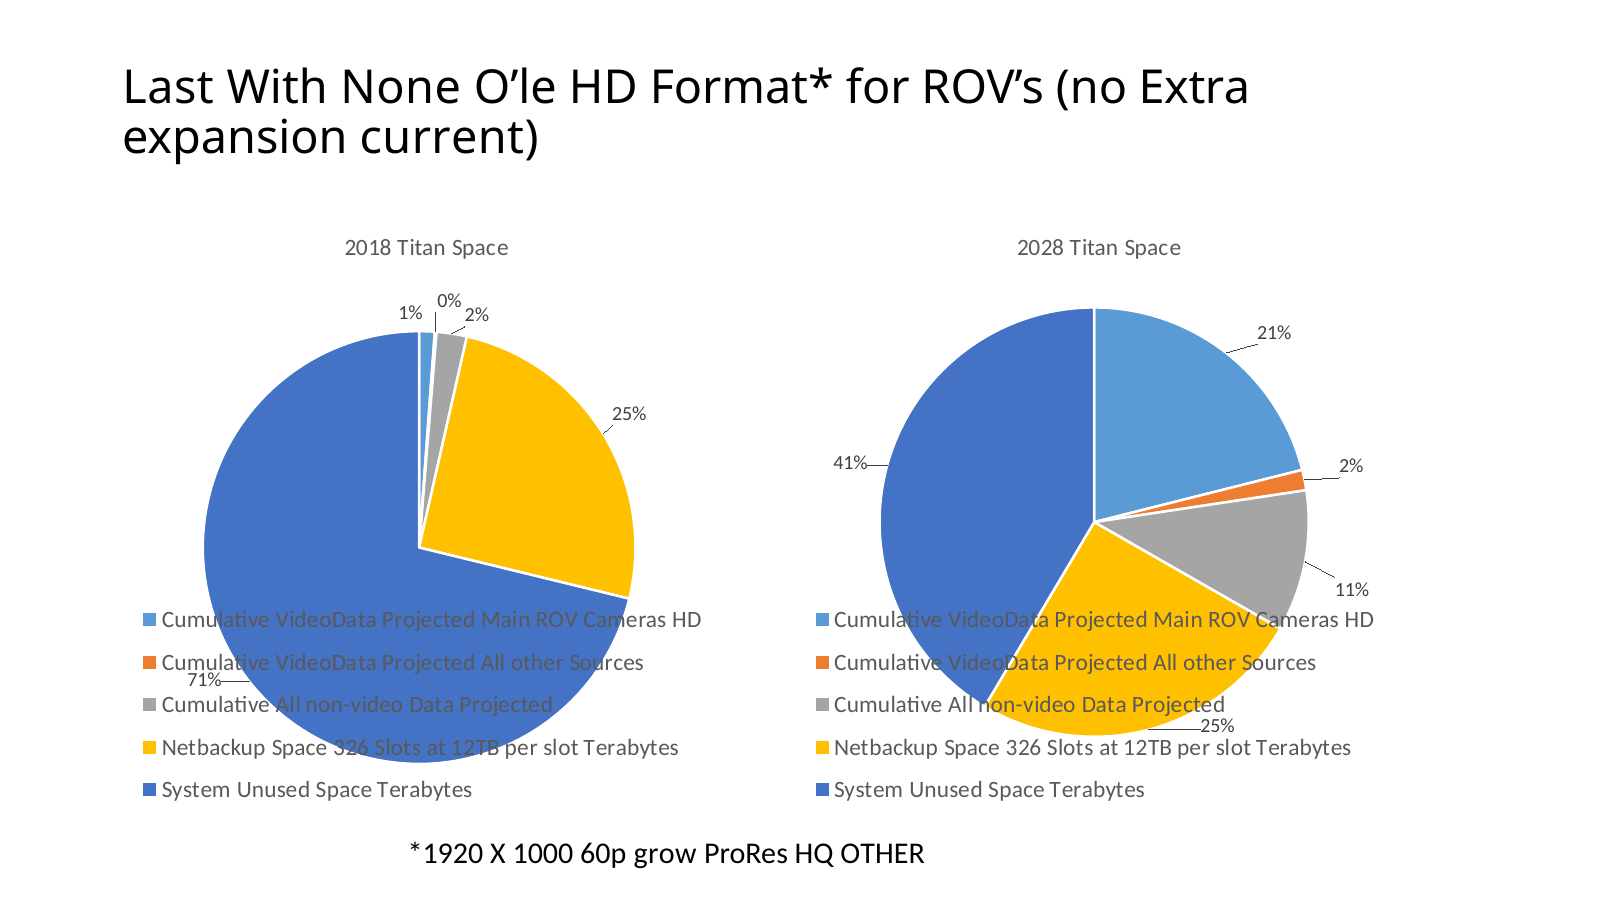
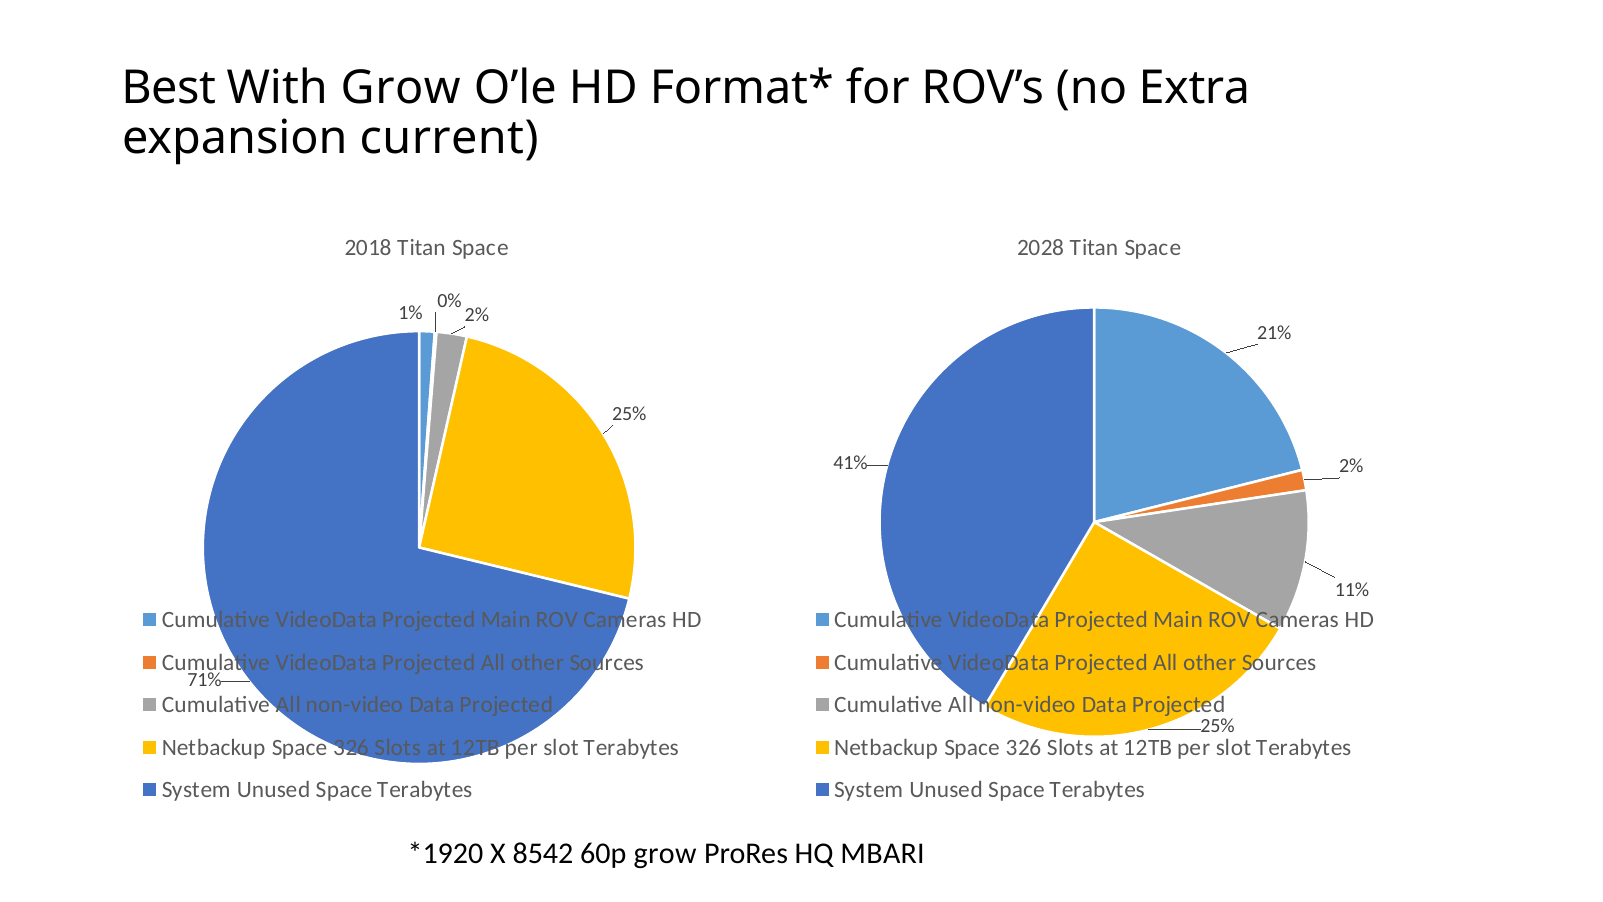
Last: Last -> Best
With None: None -> Grow
1000: 1000 -> 8542
HQ OTHER: OTHER -> MBARI
